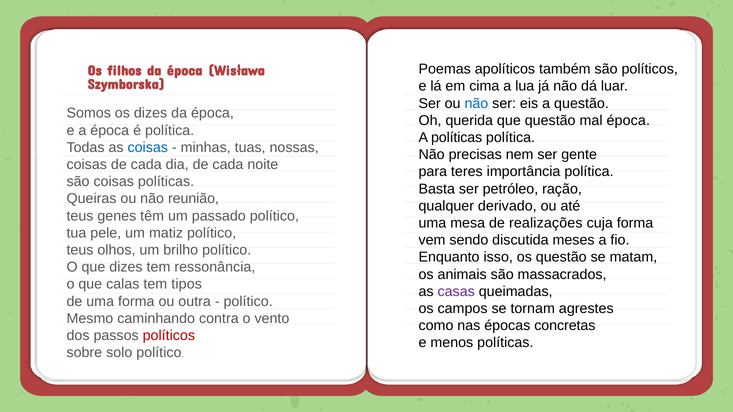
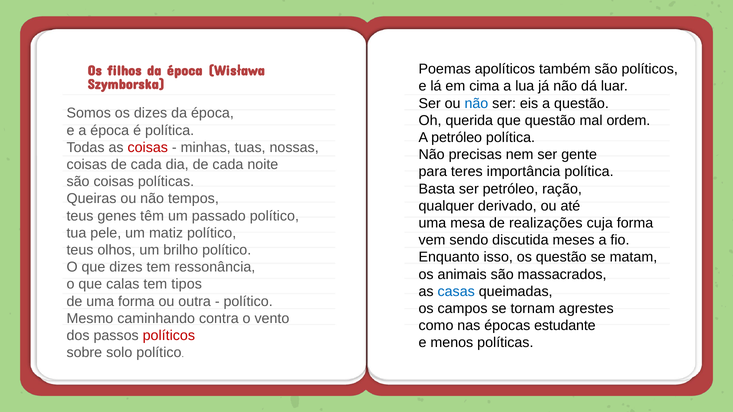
mal época: época -> ordem
A políticas: políticas -> petróleo
coisas at (148, 148) colour: blue -> red
reunião: reunião -> tempos
casas colour: purple -> blue
concretas: concretas -> estudante
